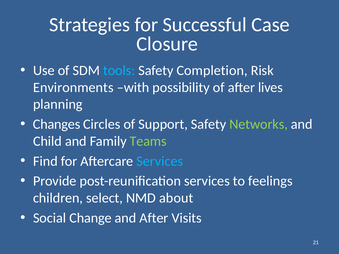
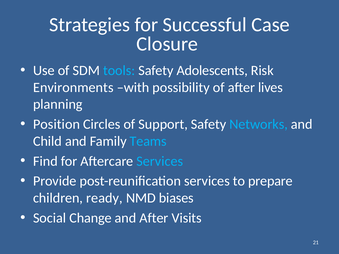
Completion: Completion -> Adolescents
Changes: Changes -> Position
Networks colour: light green -> light blue
Teams colour: light green -> light blue
feelings: feelings -> prepare
select: select -> ready
about: about -> biases
